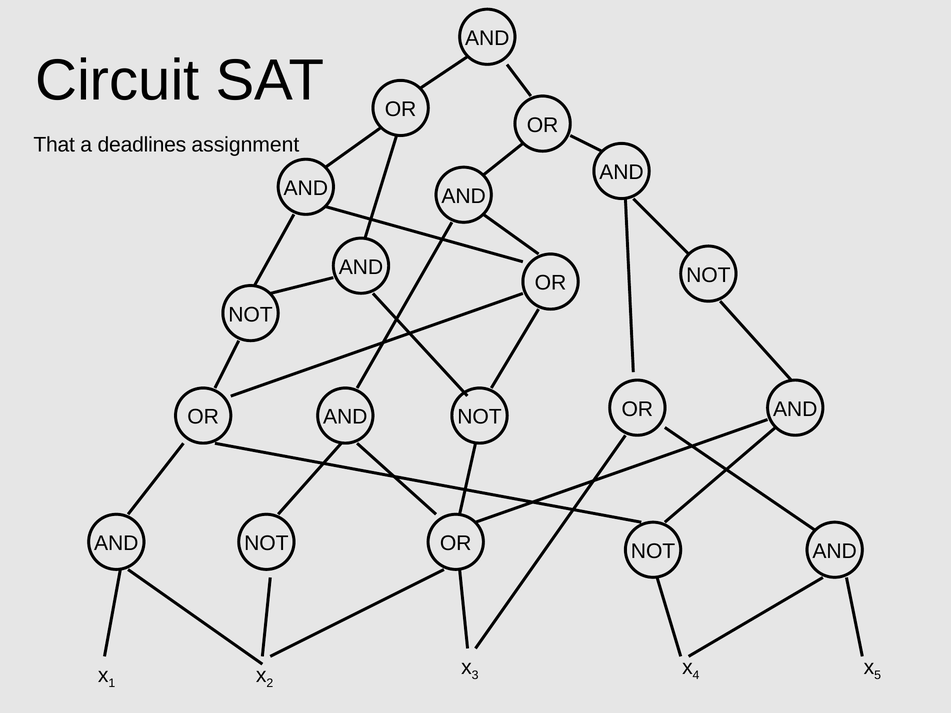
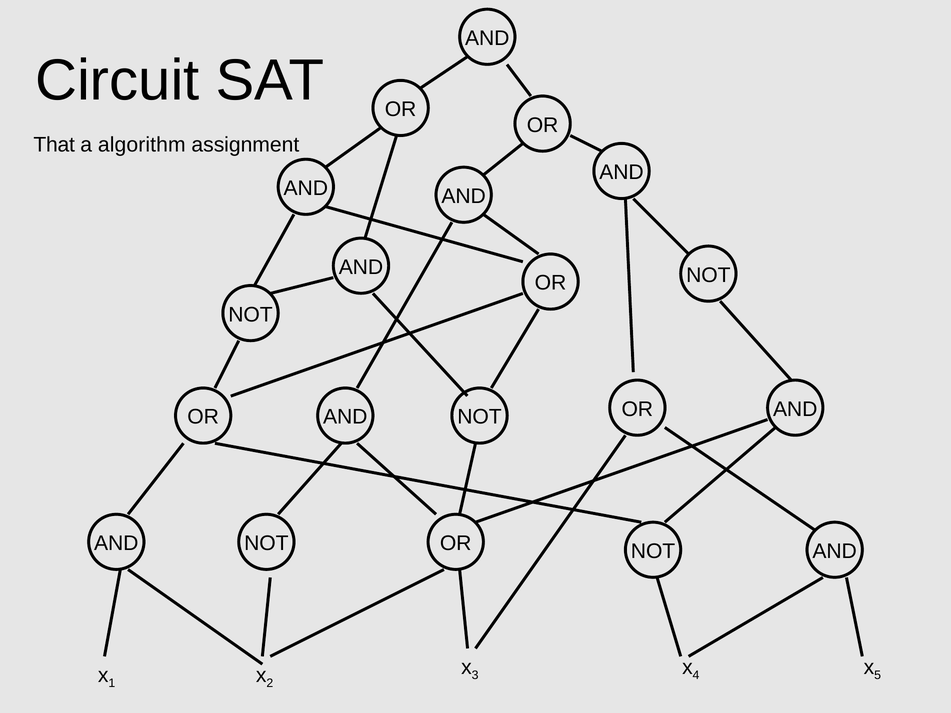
deadlines: deadlines -> algorithm
